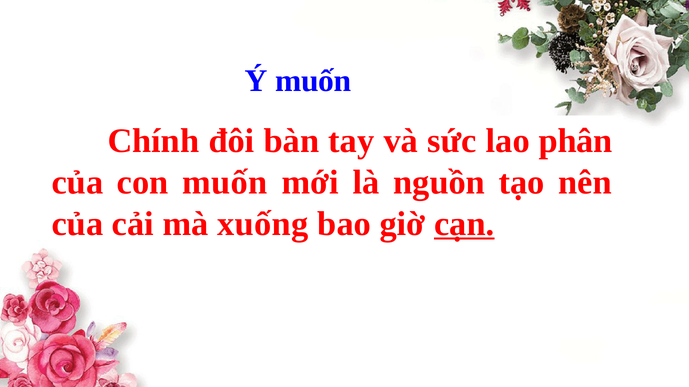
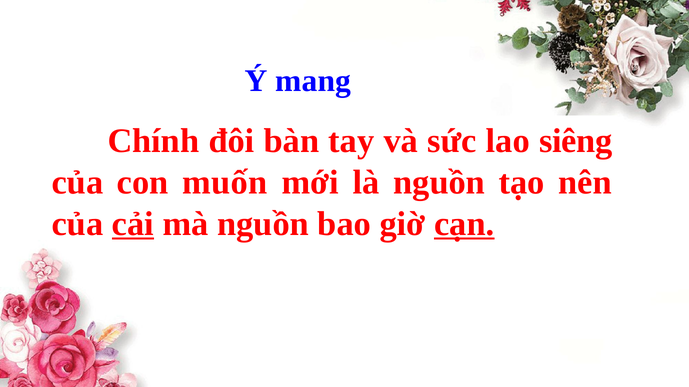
Ý muốn: muốn -> mang
phân: phân -> siêng
cải underline: none -> present
mà xuống: xuống -> nguồn
